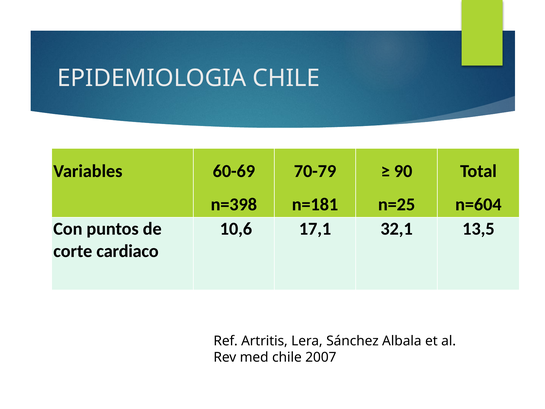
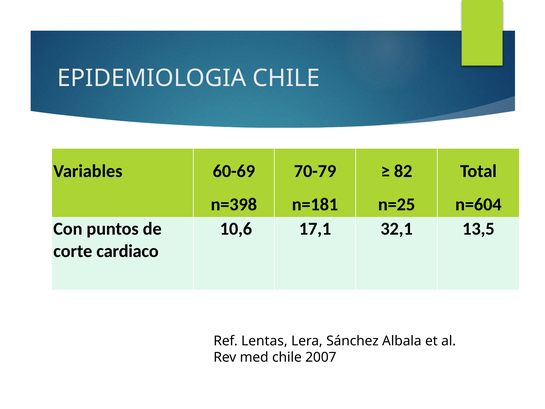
90: 90 -> 82
Artritis: Artritis -> Lentas
